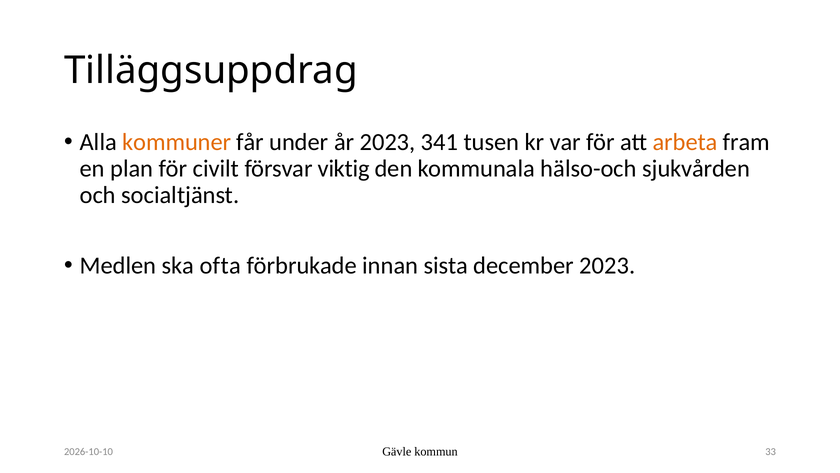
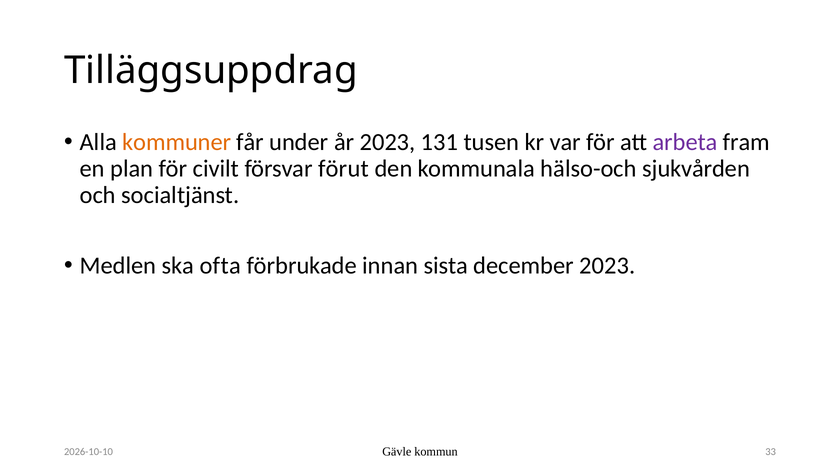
341: 341 -> 131
arbeta colour: orange -> purple
viktig: viktig -> förut
